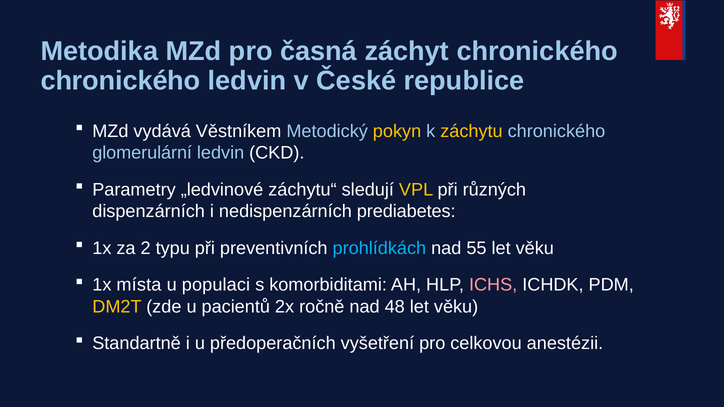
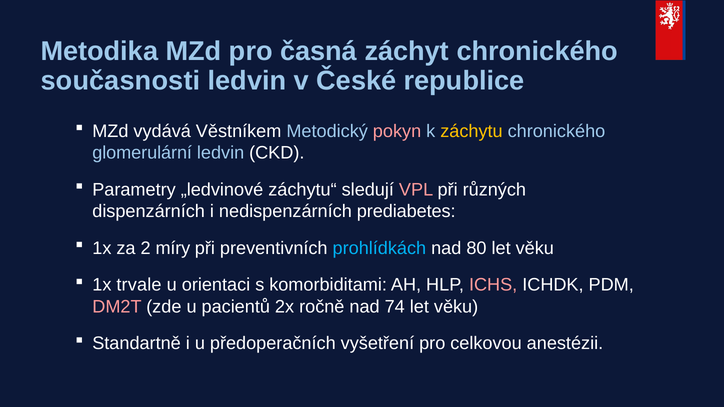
chronického at (121, 81): chronického -> současnosti
pokyn colour: yellow -> pink
VPL colour: yellow -> pink
typu: typu -> míry
55: 55 -> 80
místa: místa -> trvale
populaci: populaci -> orientaci
DM2T colour: yellow -> pink
48: 48 -> 74
